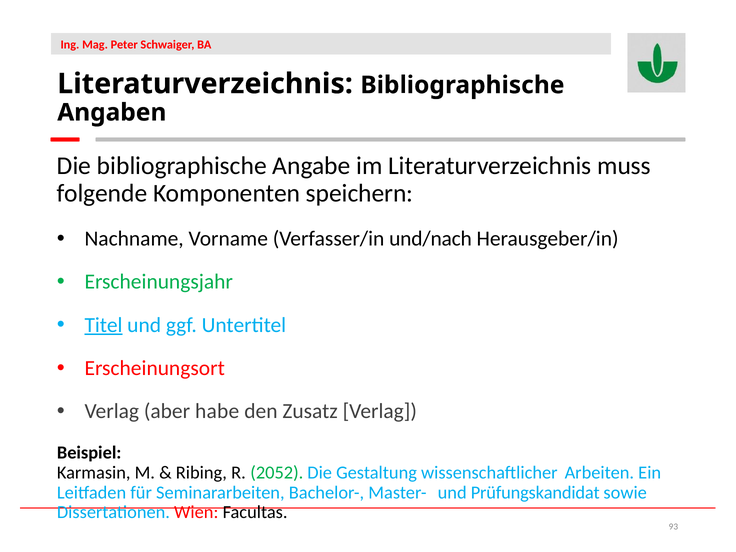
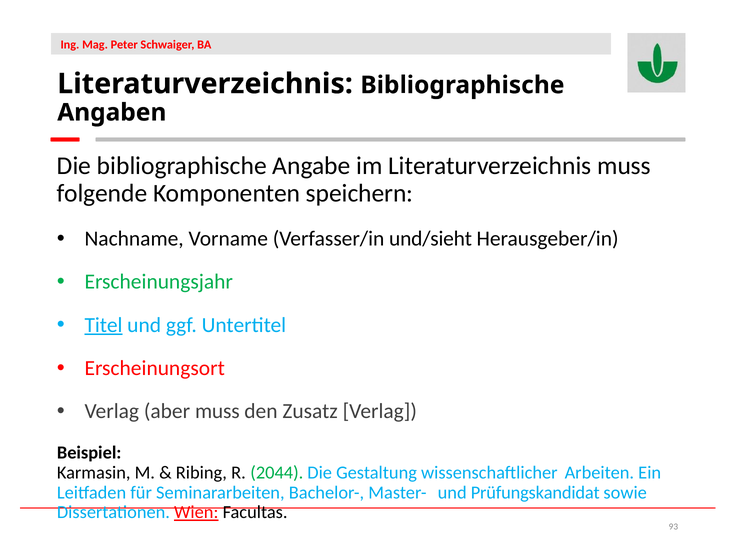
und/nach: und/nach -> und/sieht
aber habe: habe -> muss
2052: 2052 -> 2044
Wien underline: none -> present
